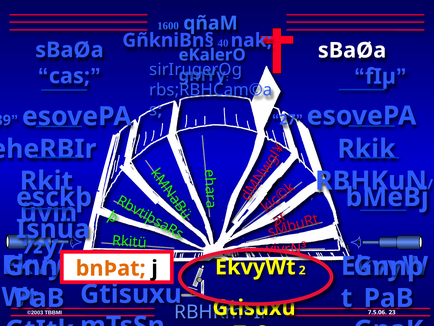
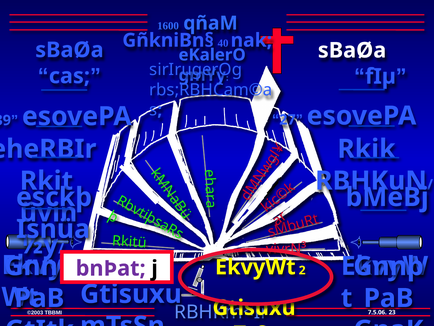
bnÞat colour: orange -> purple
